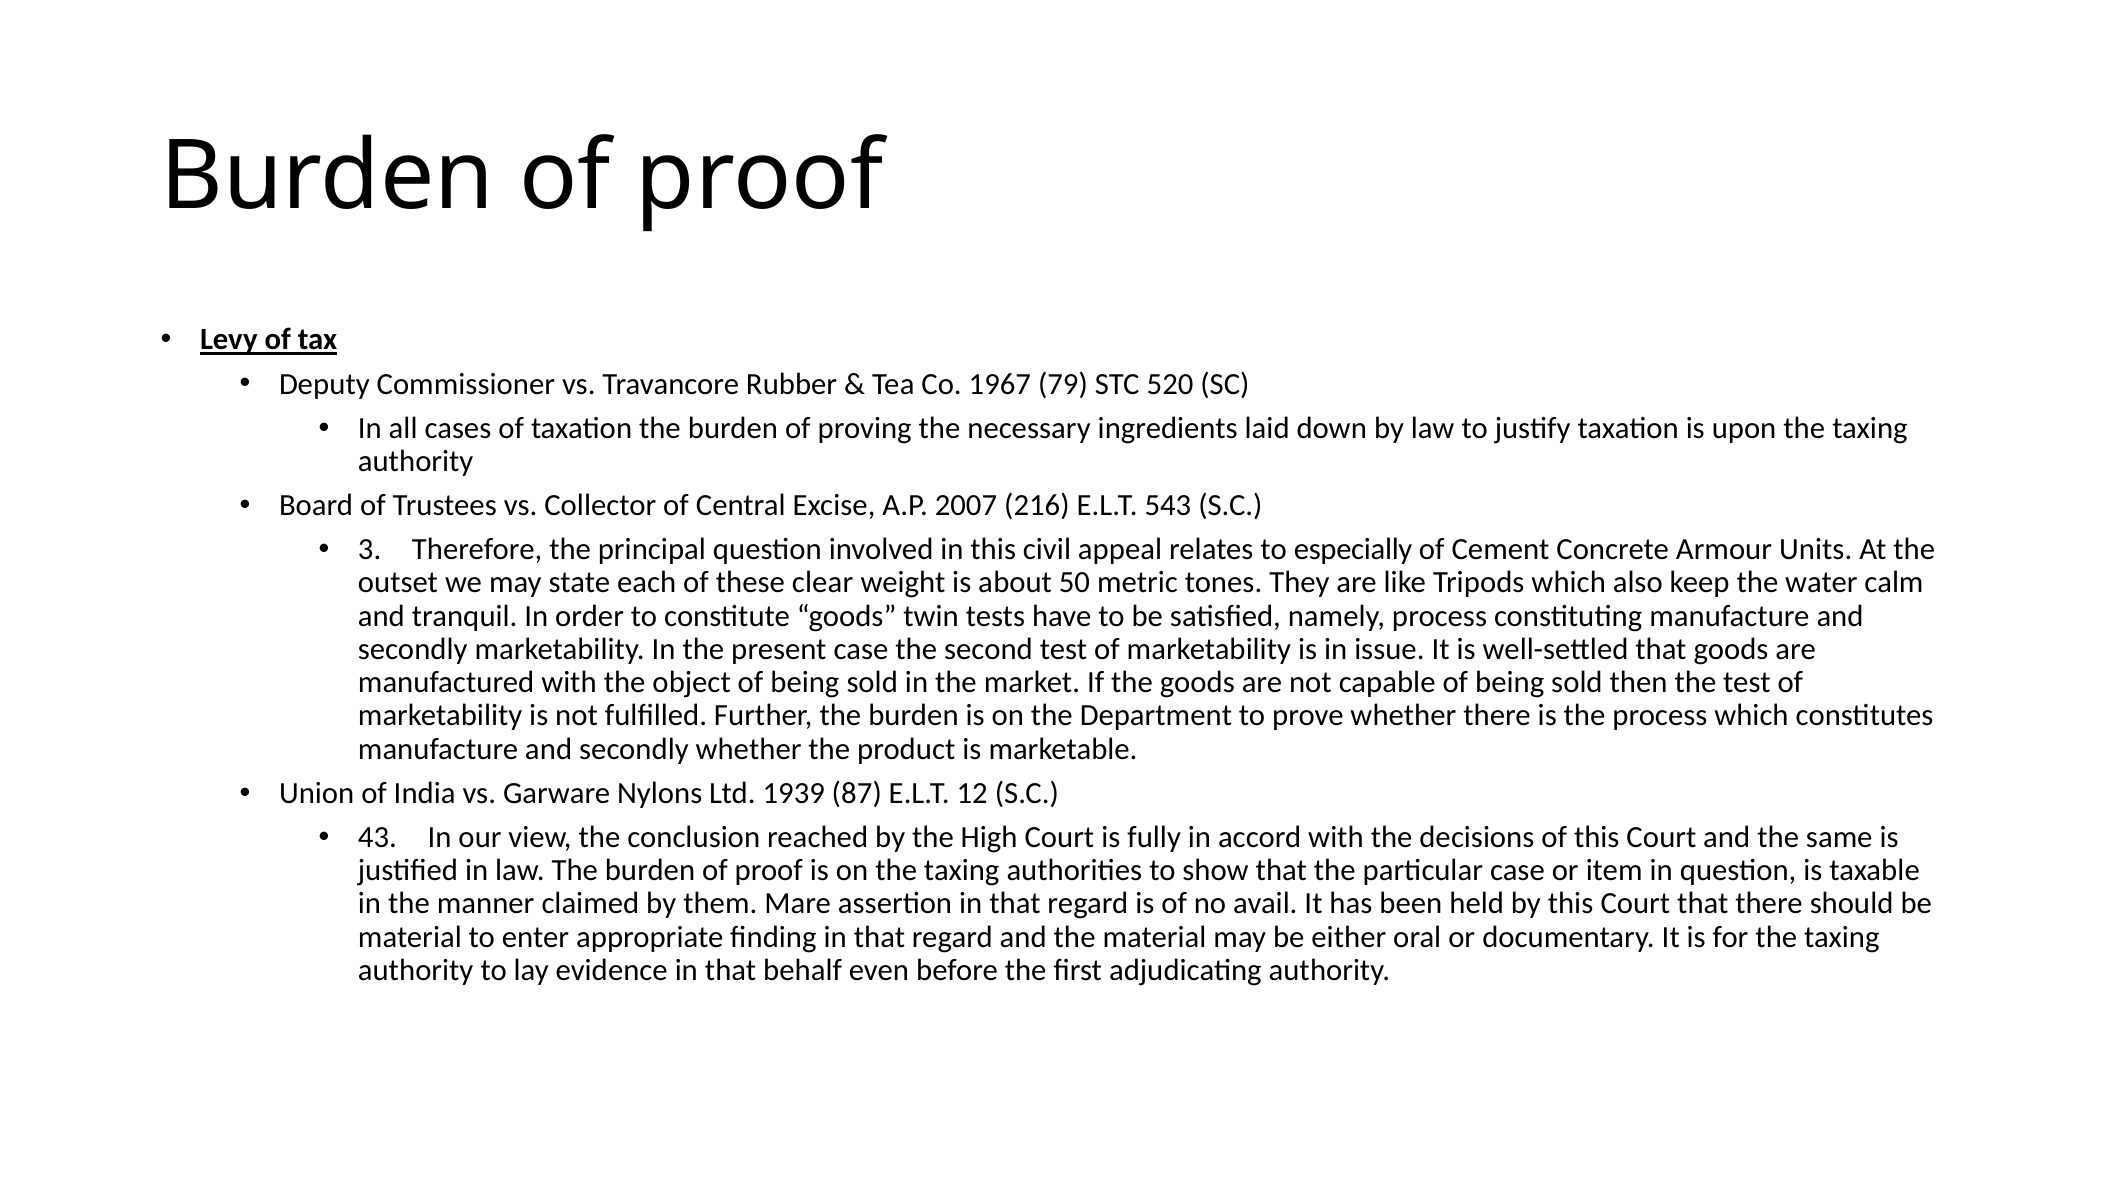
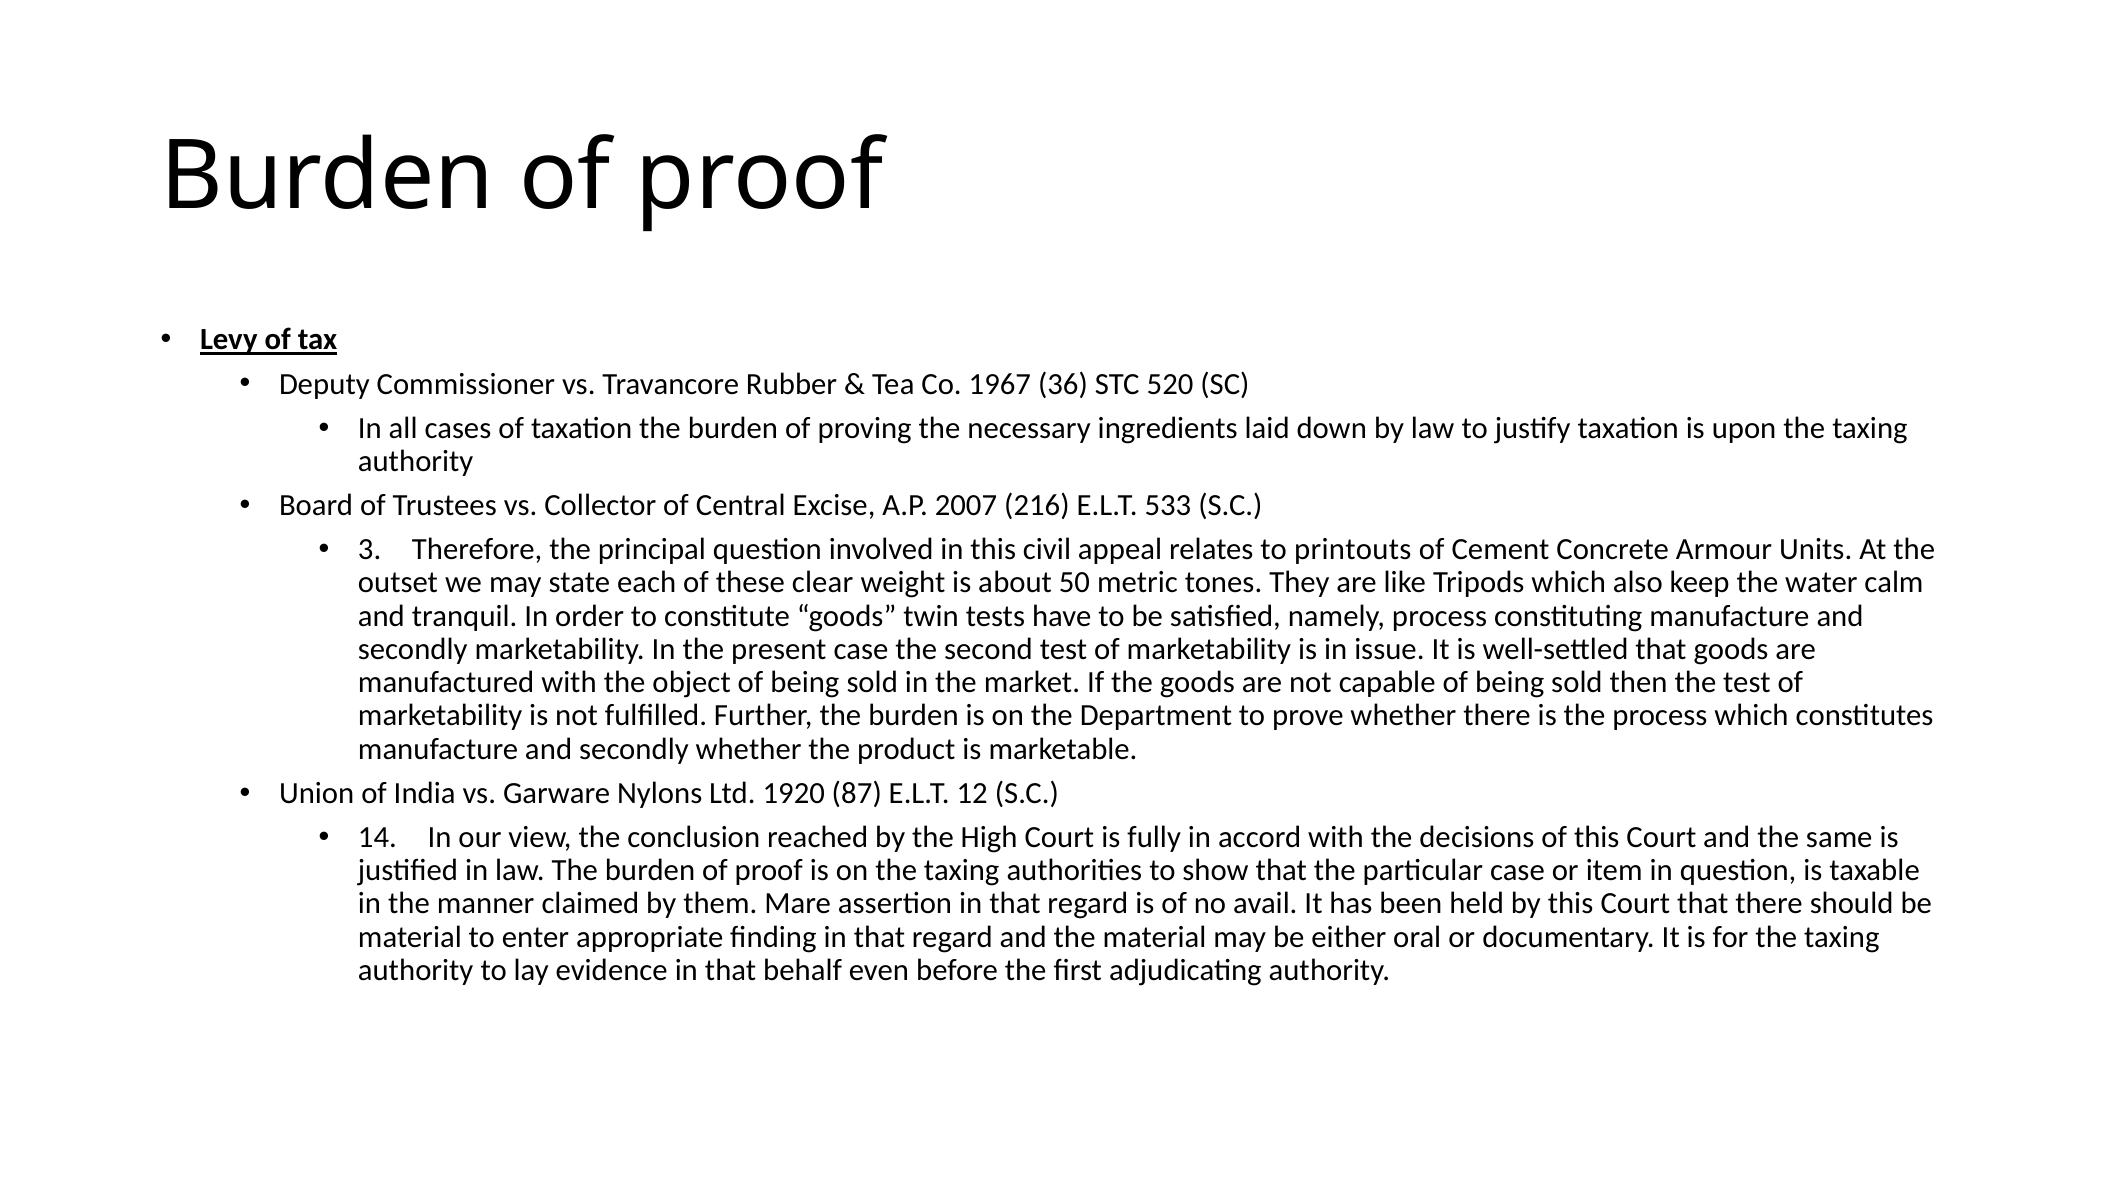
79: 79 -> 36
543: 543 -> 533
especially: especially -> printouts
1939: 1939 -> 1920
43: 43 -> 14
